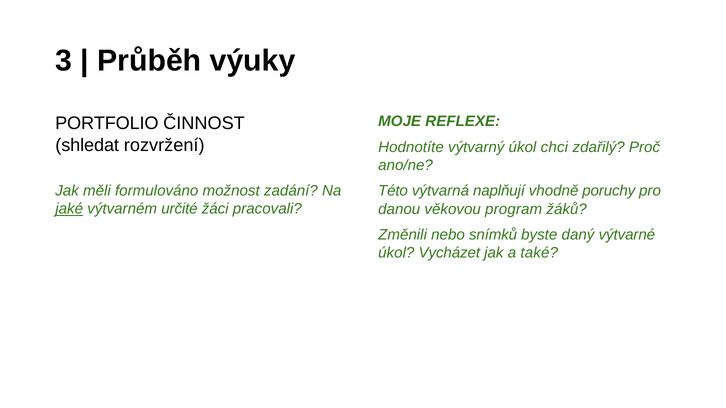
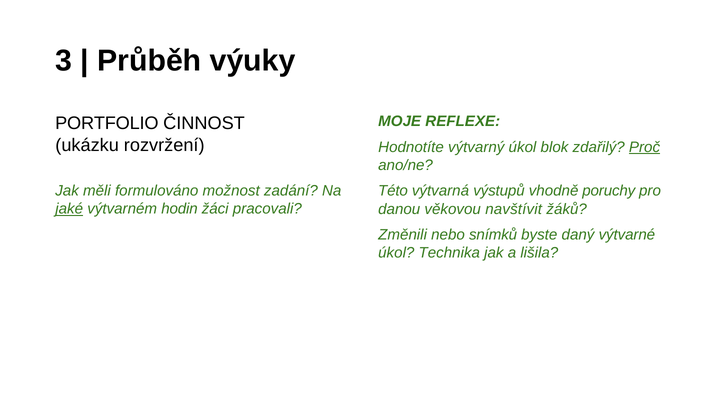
shledat: shledat -> ukázku
chci: chci -> blok
Proč underline: none -> present
naplňují: naplňují -> výstupů
určité: určité -> hodin
program: program -> navštívit
Vycházet: Vycházet -> Technika
také: také -> lišila
